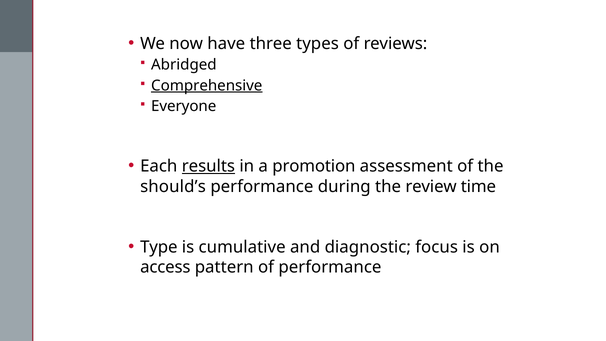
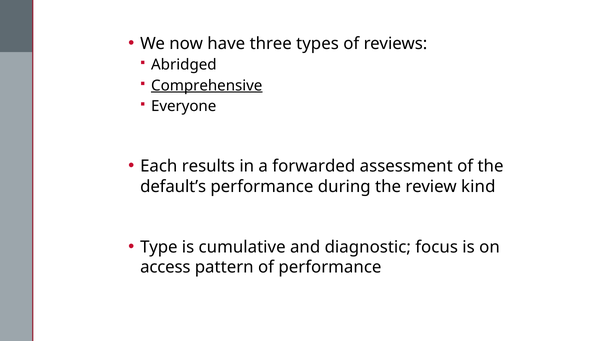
results underline: present -> none
promotion: promotion -> forwarded
should’s: should’s -> default’s
time: time -> kind
